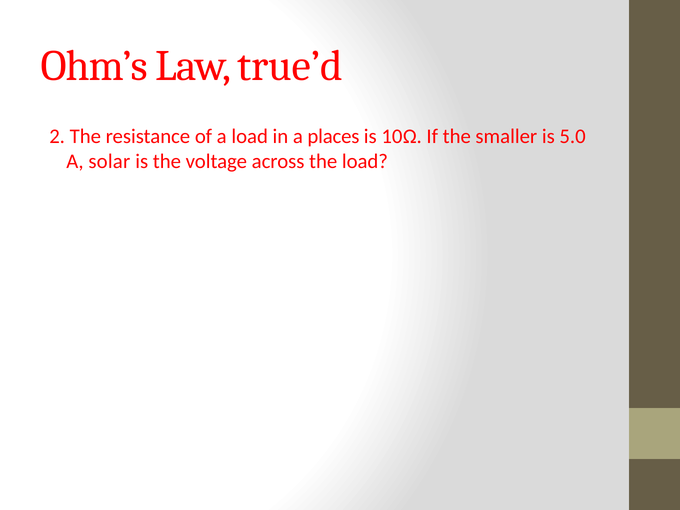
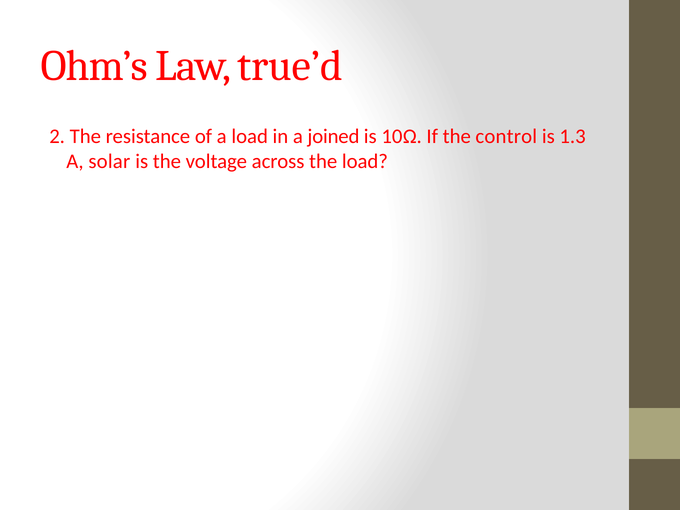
places: places -> joined
smaller: smaller -> control
5.0: 5.0 -> 1.3
